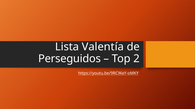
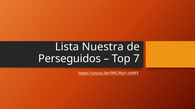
Valentía: Valentía -> Nuestra
2: 2 -> 7
